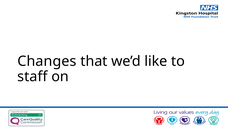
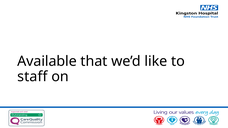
Changes: Changes -> Available
